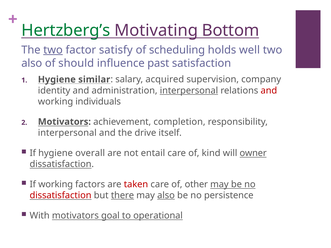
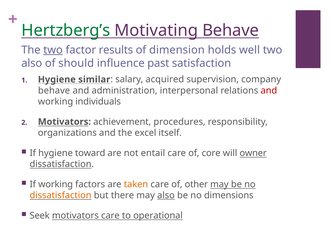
Motivating Bottom: Bottom -> Behave
satisfy: satisfy -> results
scheduling: scheduling -> dimension
identity at (54, 91): identity -> behave
interpersonal at (189, 91) underline: present -> none
completion: completion -> procedures
interpersonal at (67, 133): interpersonal -> organizations
drive: drive -> excel
overall: overall -> toward
kind: kind -> core
taken colour: red -> orange
dissatisfaction at (61, 196) colour: red -> orange
there underline: present -> none
persistence: persistence -> dimensions
With: With -> Seek
motivators goal: goal -> care
